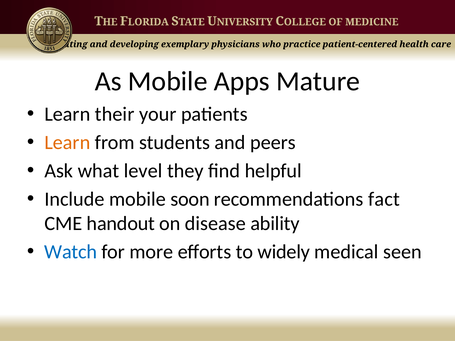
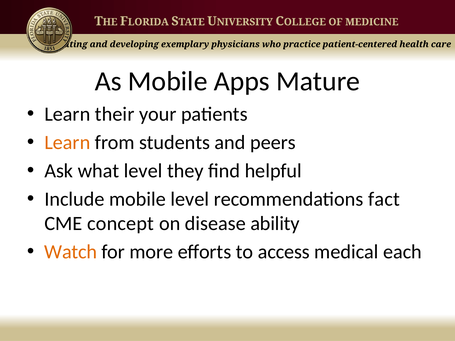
mobile soon: soon -> level
handout: handout -> concept
Watch colour: blue -> orange
widely: widely -> access
seen: seen -> each
